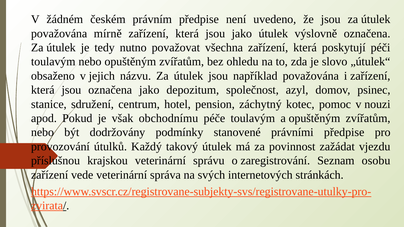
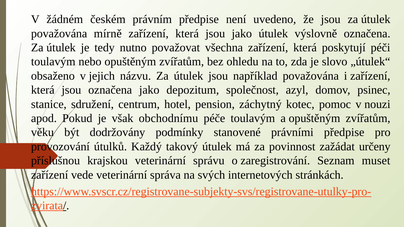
nebo at (42, 133): nebo -> věku
vjezdu: vjezdu -> určeny
osobu: osobu -> muset
